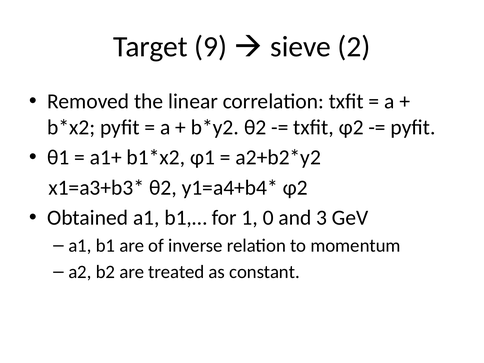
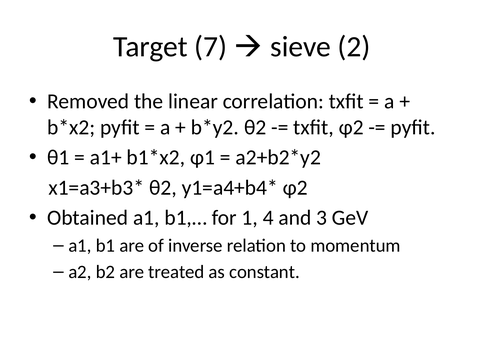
9: 9 -> 7
0: 0 -> 4
